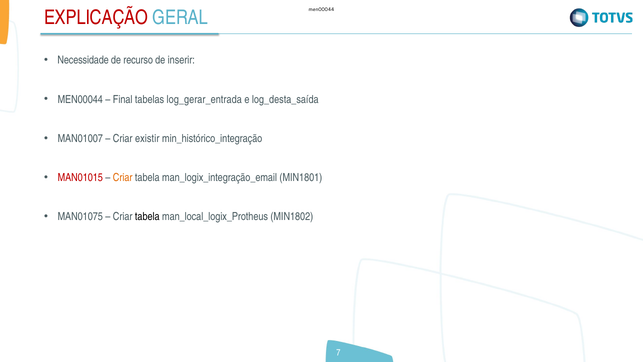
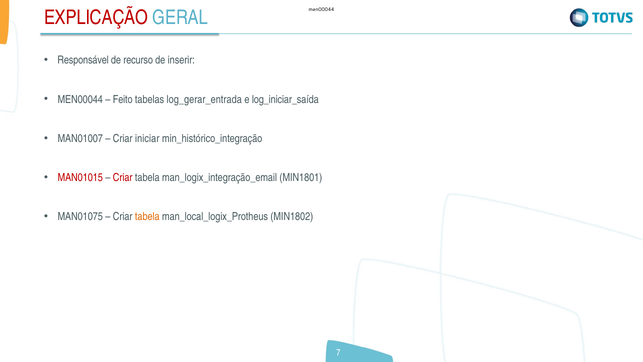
Necessidade: Necessidade -> Responsável
Final: Final -> Feito
log_desta_saída: log_desta_saída -> log_iniciar_saída
existir: existir -> iniciar
Criar at (123, 178) colour: orange -> red
tabela at (147, 217) colour: black -> orange
